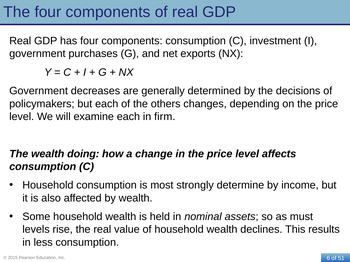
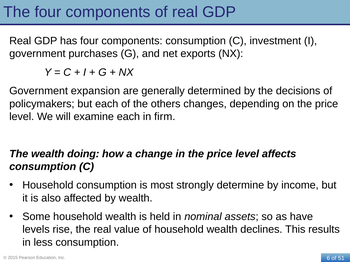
decreases: decreases -> expansion
must: must -> have
